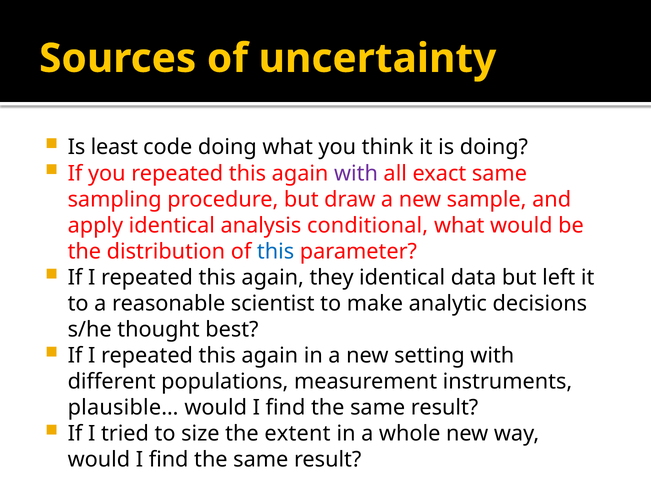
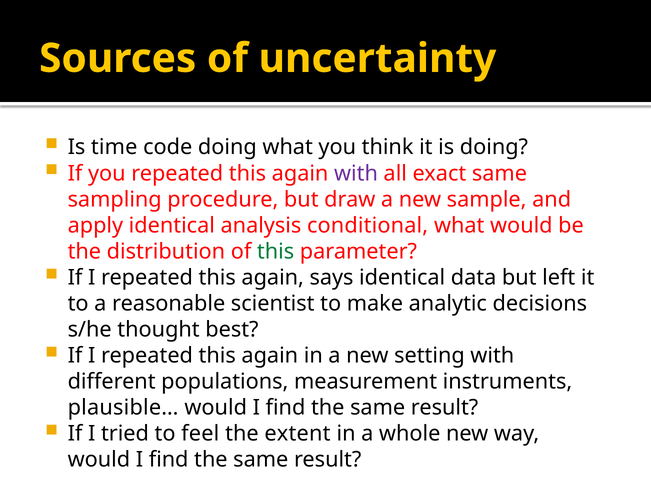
least: least -> time
this at (276, 252) colour: blue -> green
they: they -> says
size: size -> feel
